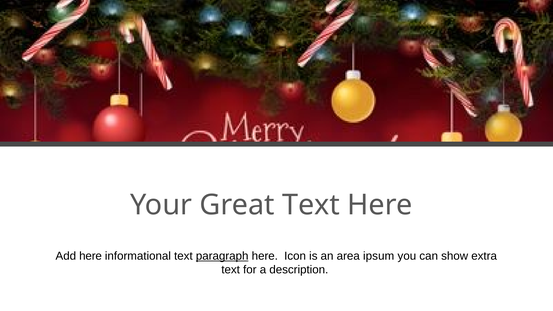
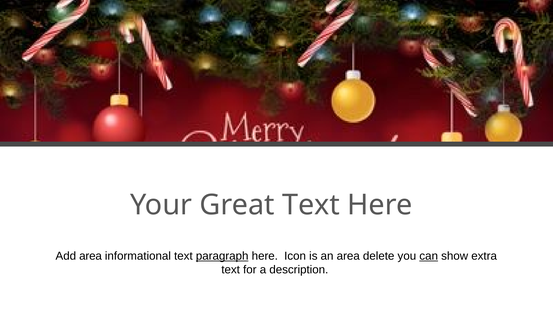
Add here: here -> area
ipsum: ipsum -> delete
can underline: none -> present
